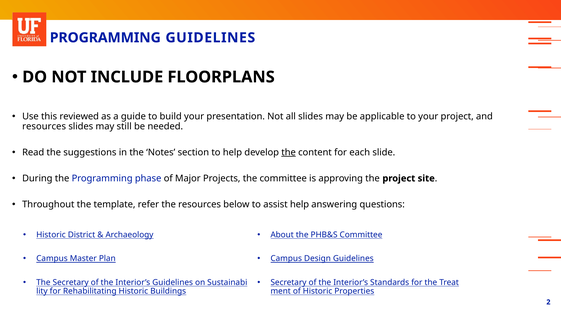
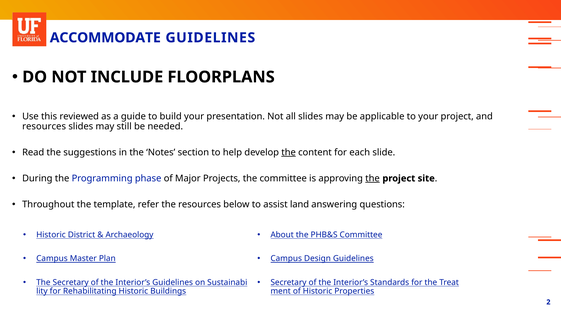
PROGRAMMING at (105, 38): PROGRAMMING -> ACCOMMODATE
the at (373, 179) underline: none -> present
assist help: help -> land
